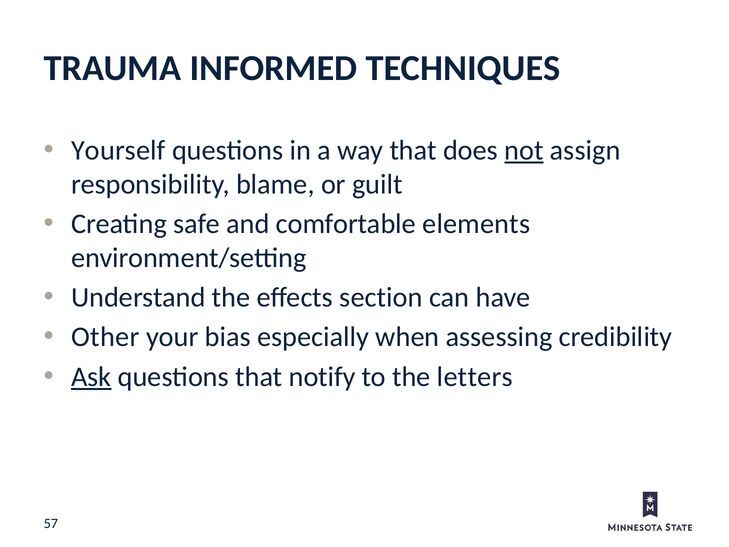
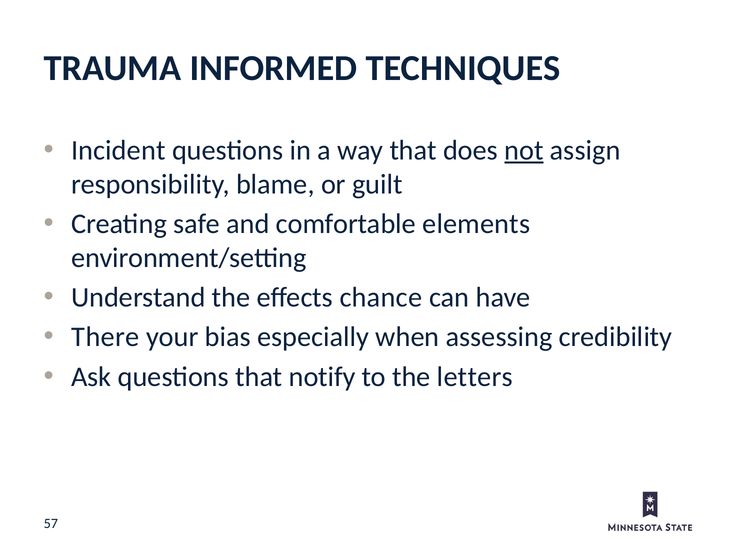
Yourself: Yourself -> Incident
section: section -> chance
Other: Other -> There
Ask underline: present -> none
